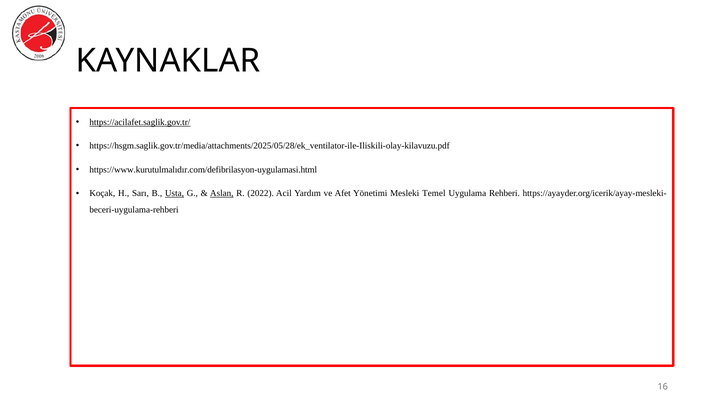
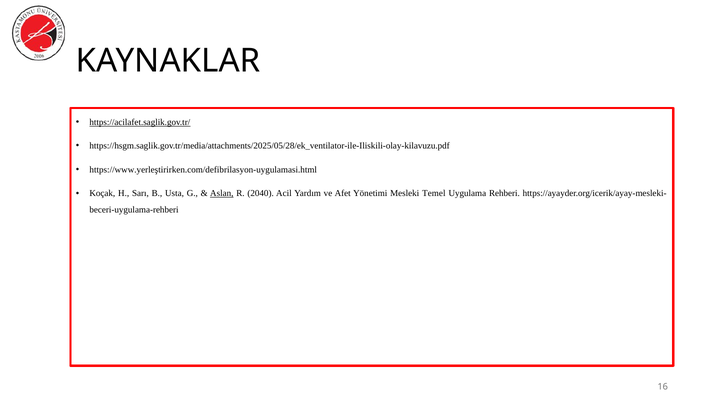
https://www.kurutulmalıdır.com/defibrilasyon-uygulamasi.html: https://www.kurutulmalıdır.com/defibrilasyon-uygulamasi.html -> https://www.yerleştirirken.com/defibrilasyon-uygulamasi.html
Usta underline: present -> none
2022: 2022 -> 2040
